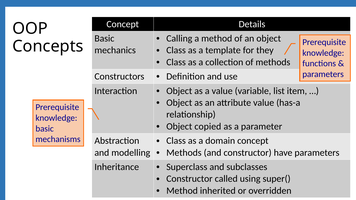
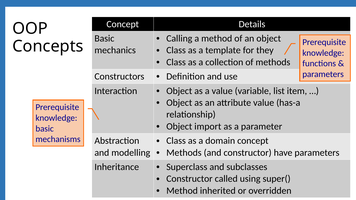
copied: copied -> import
